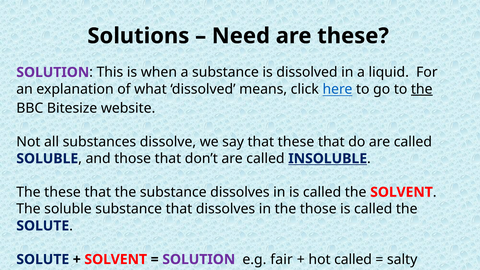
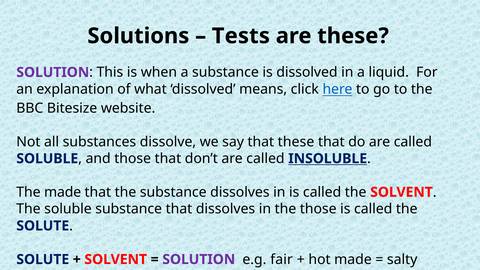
Need: Need -> Tests
the at (422, 89) underline: present -> none
The these: these -> made
hot called: called -> made
